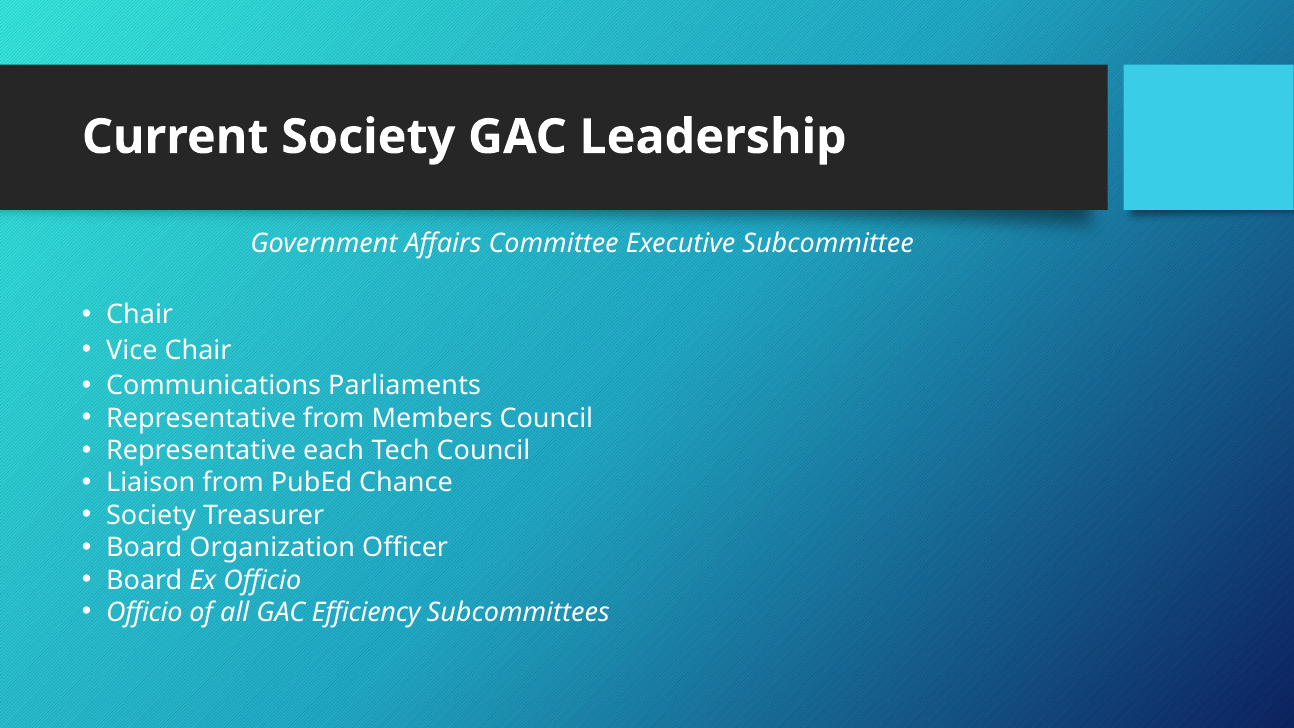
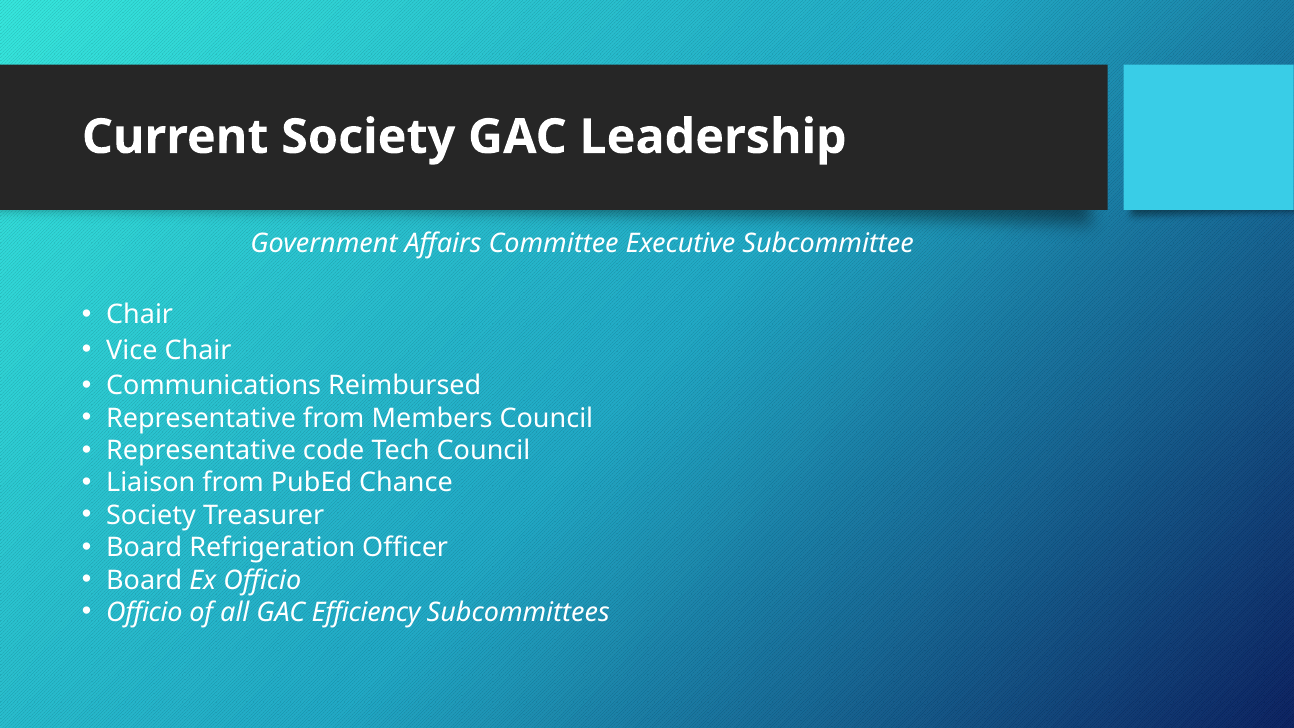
Parliaments: Parliaments -> Reimbursed
each: each -> code
Organization: Organization -> Refrigeration
